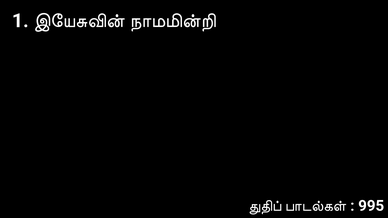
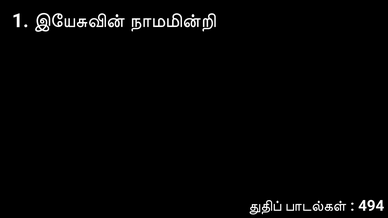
995: 995 -> 494
